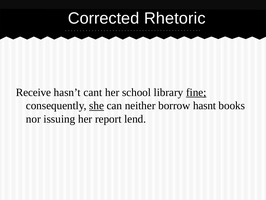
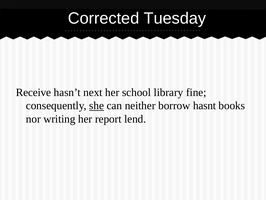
Rhetoric: Rhetoric -> Tuesday
cant: cant -> next
fine underline: present -> none
issuing: issuing -> writing
